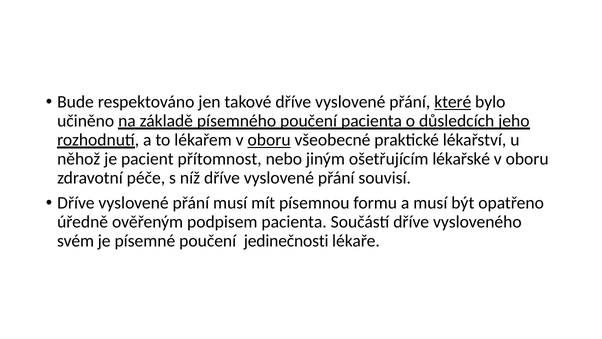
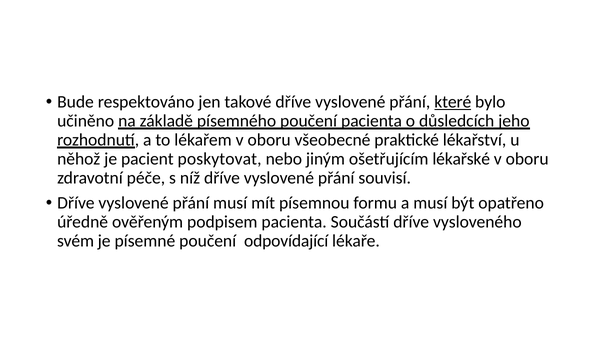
oboru at (269, 140) underline: present -> none
přítomnost: přítomnost -> poskytovat
jedinečnosti: jedinečnosti -> odpovídající
